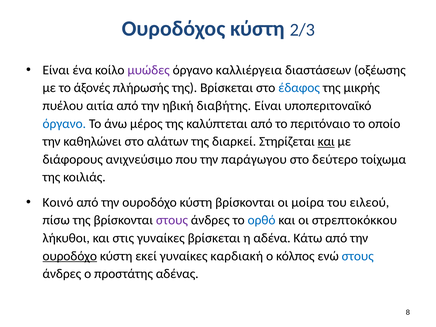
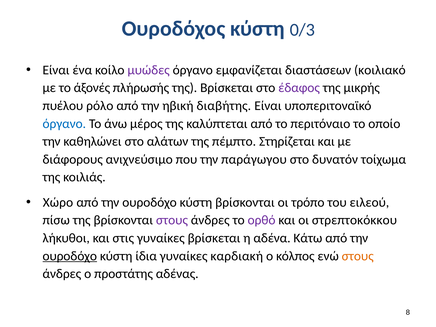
2/3: 2/3 -> 0/3
καλλιέργεια: καλλιέργεια -> εμφανίζεται
οξέωσης: οξέωσης -> κοιλιακό
έδαφος colour: blue -> purple
αιτία: αιτία -> ρόλο
διαρκεί: διαρκεί -> πέμπτο
και at (326, 142) underline: present -> none
δεύτερο: δεύτερο -> δυνατόν
Κοινό: Κοινό -> Χώρο
μοίρα: μοίρα -> τρόπο
ορθό colour: blue -> purple
εκεί: εκεί -> ίδια
στους at (358, 256) colour: blue -> orange
